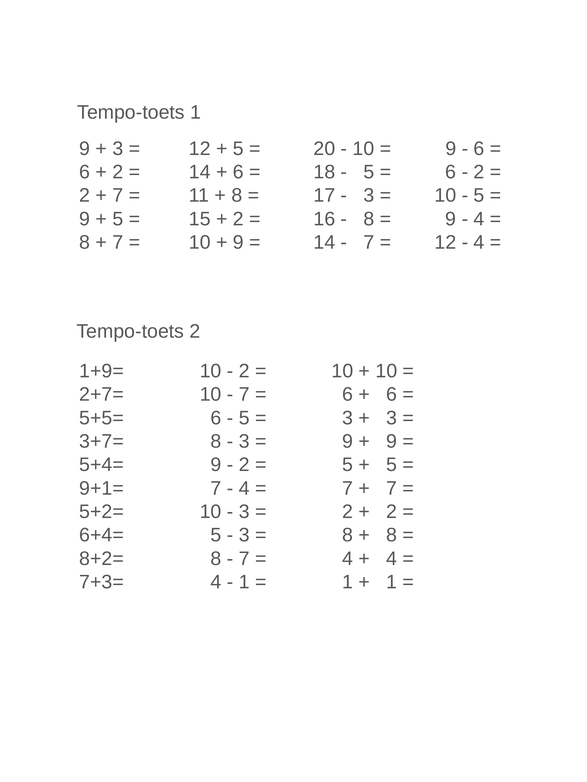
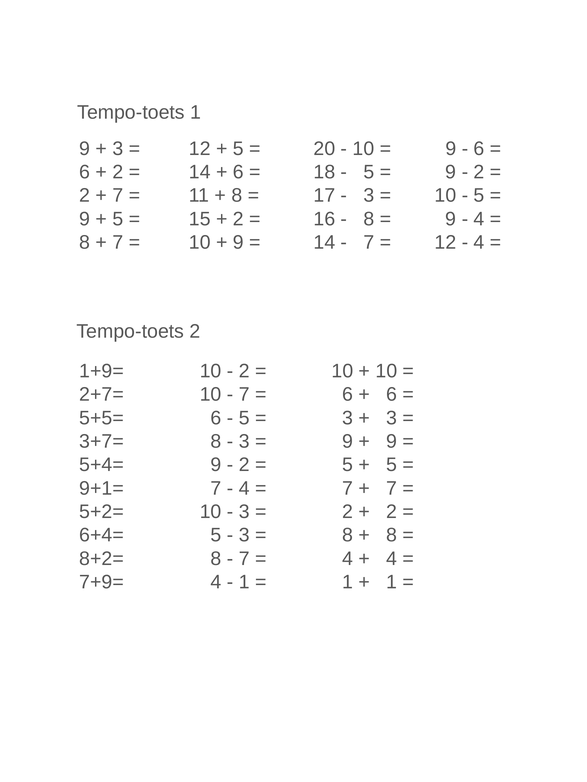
6 at (451, 172): 6 -> 9
7+3=: 7+3= -> 7+9=
